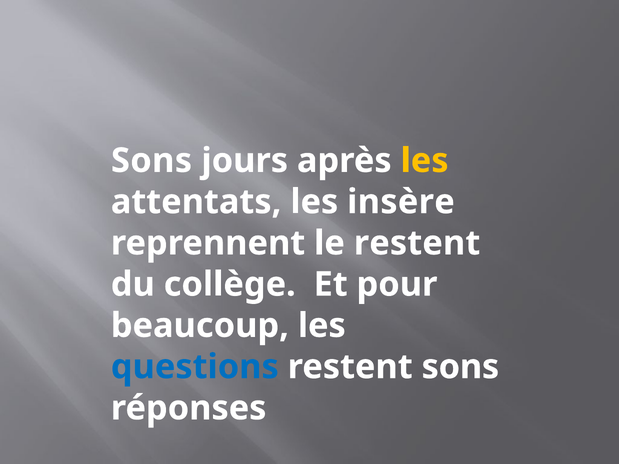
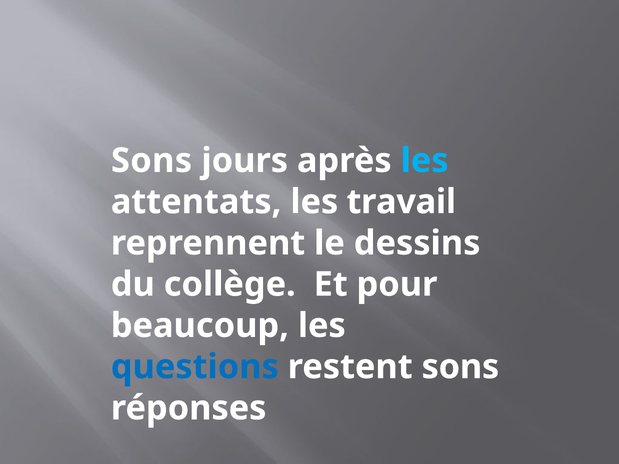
les at (425, 161) colour: yellow -> light blue
insère: insère -> travail
le restent: restent -> dessins
